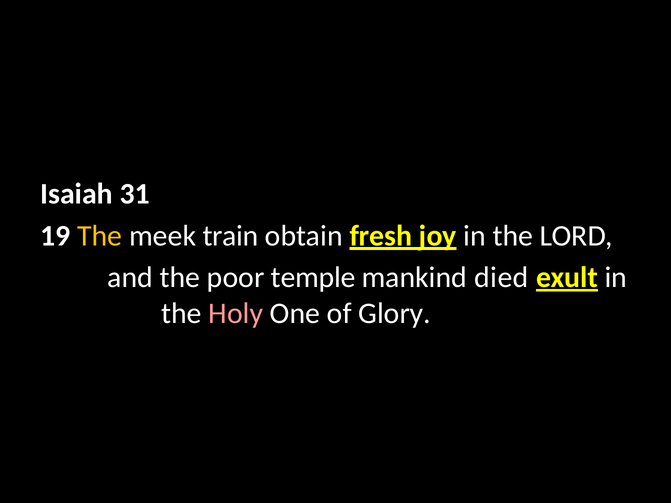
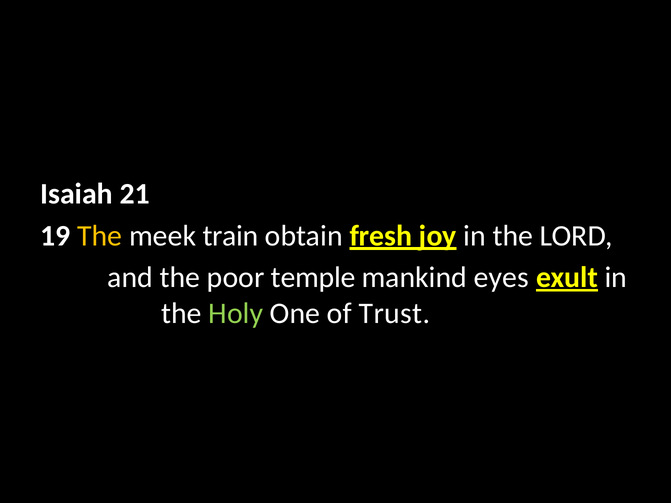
31: 31 -> 21
died: died -> eyes
Holy colour: pink -> light green
Glory: Glory -> Trust
